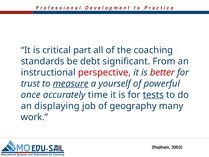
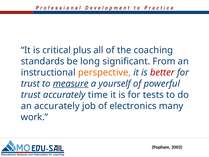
part: part -> plus
debt: debt -> long
perspective colour: red -> orange
once at (31, 95): once -> trust
tests underline: present -> none
an displaying: displaying -> accurately
geography: geography -> electronics
